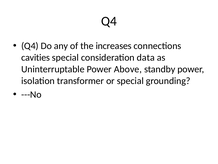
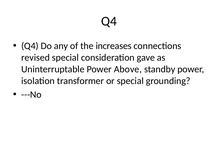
cavities: cavities -> revised
data: data -> gave
